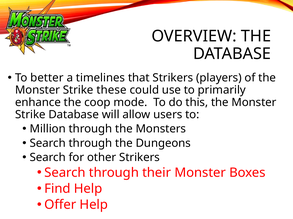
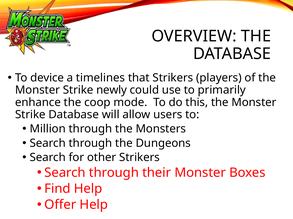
better: better -> device
these: these -> newly
